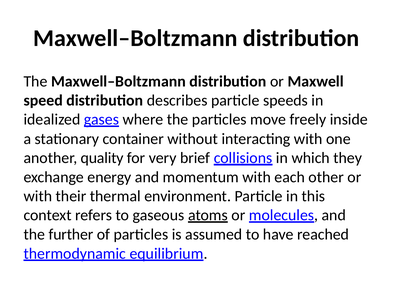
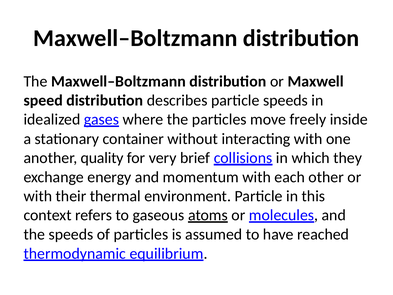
the further: further -> speeds
